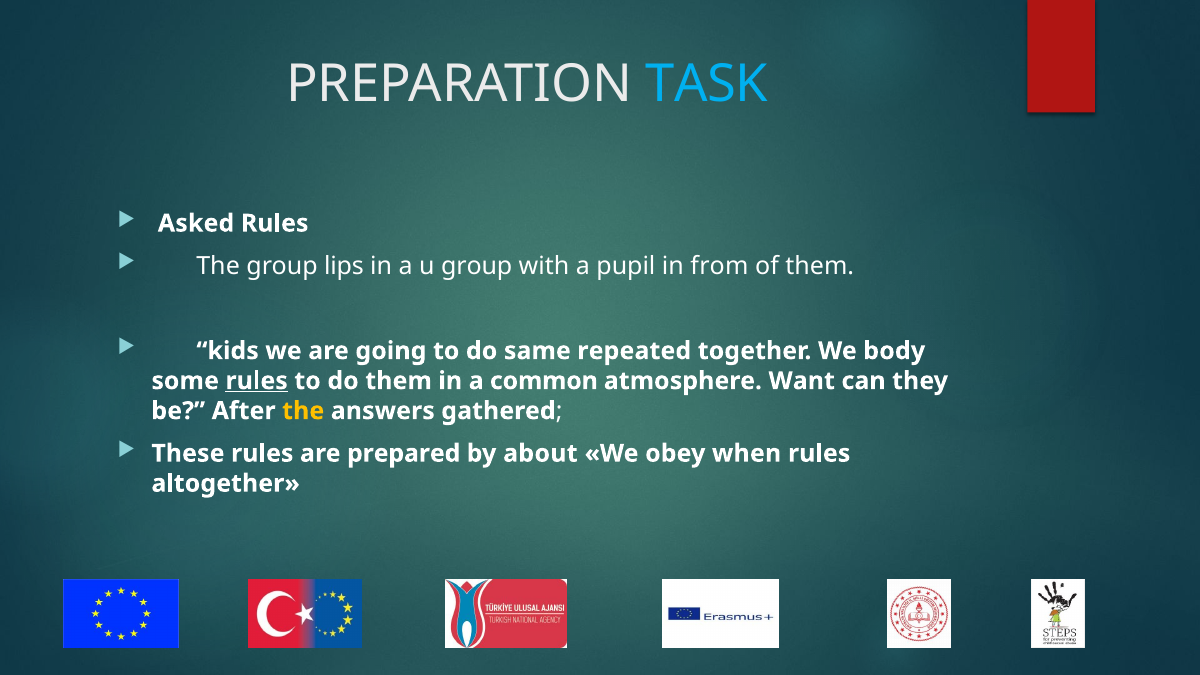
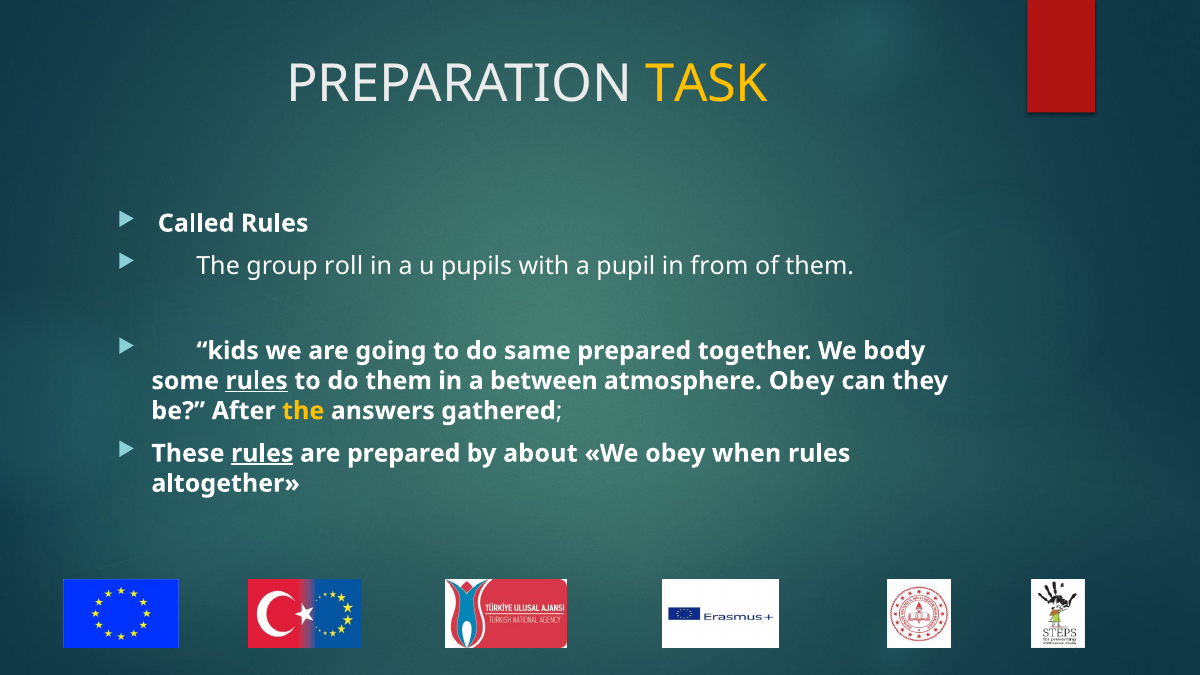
TASK colour: light blue -> yellow
Asked: Asked -> Called
lips: lips -> roll
u group: group -> pupils
same repeated: repeated -> prepared
common: common -> between
atmosphere Want: Want -> Obey
rules at (262, 453) underline: none -> present
